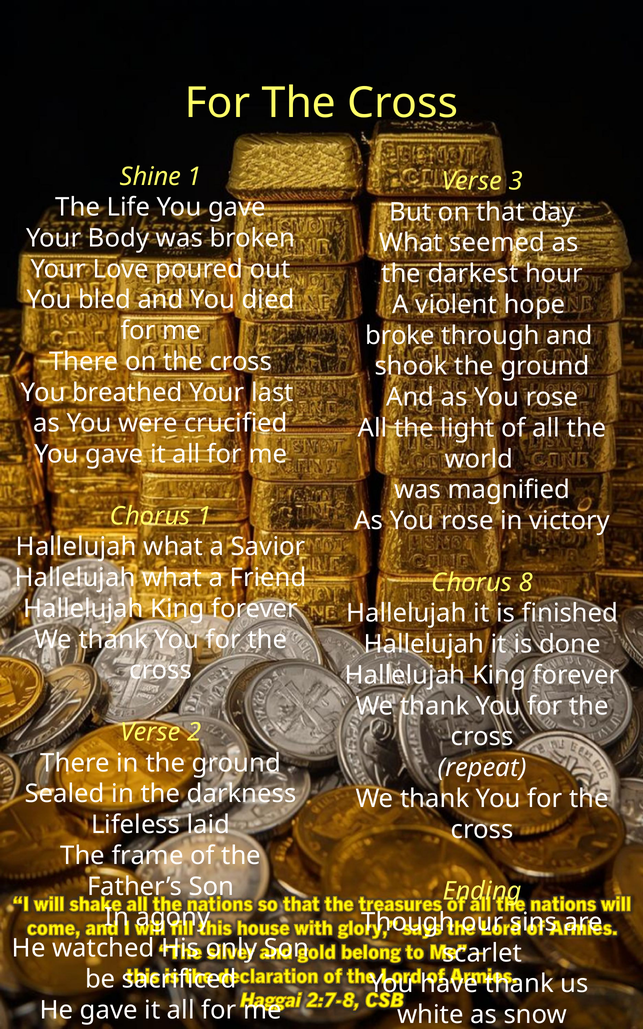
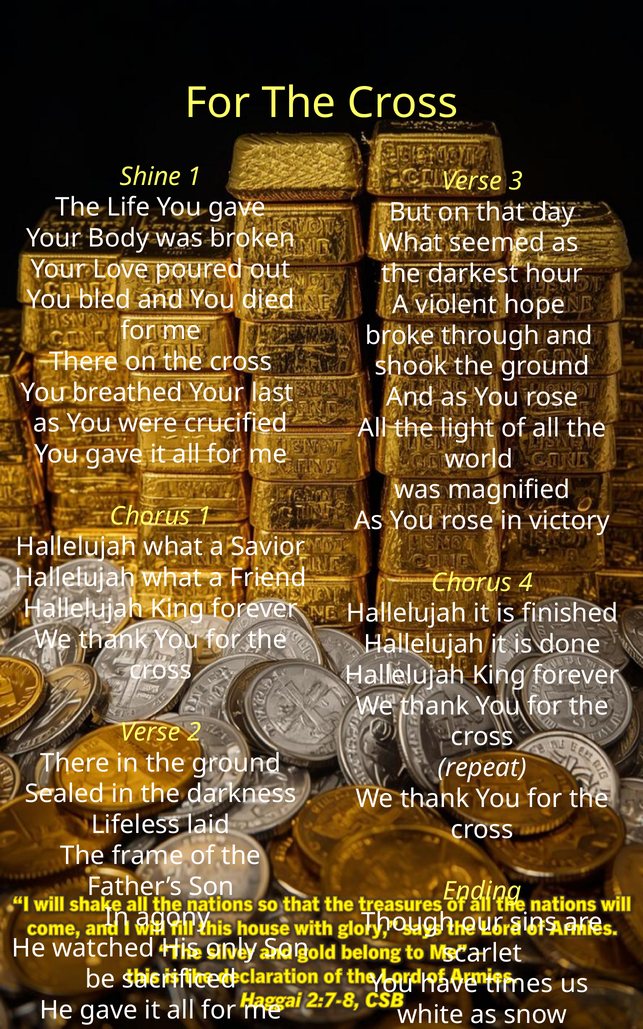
8: 8 -> 4
have thank: thank -> times
